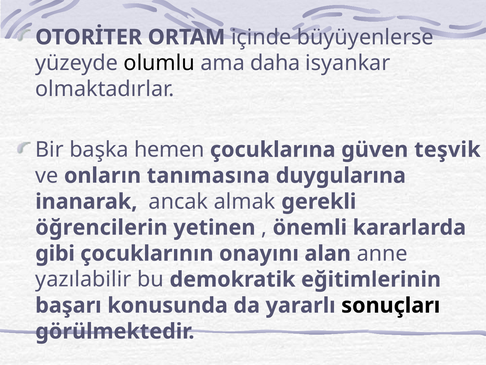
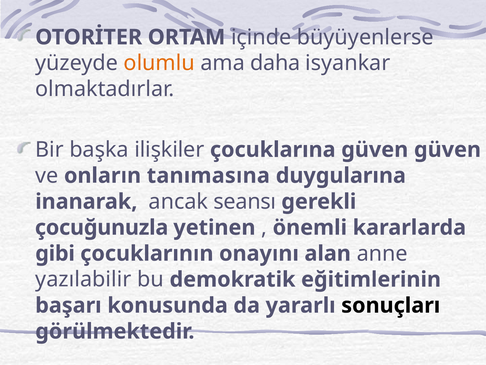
olumlu colour: black -> orange
hemen: hemen -> ilişkiler
güven teşvik: teşvik -> güven
almak: almak -> seansı
öğrencilerin: öğrencilerin -> çocuğunuzla
